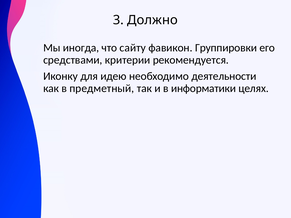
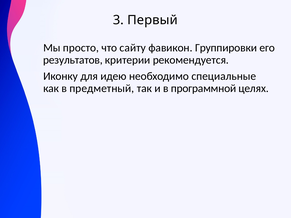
Должно: Должно -> Первый
иногда: иногда -> просто
средствами: средствами -> результатов
деятельности: деятельности -> специальные
информатики: информатики -> программной
